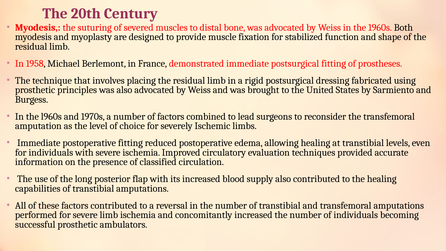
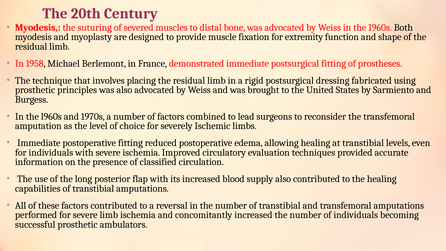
stabilized: stabilized -> extremity
